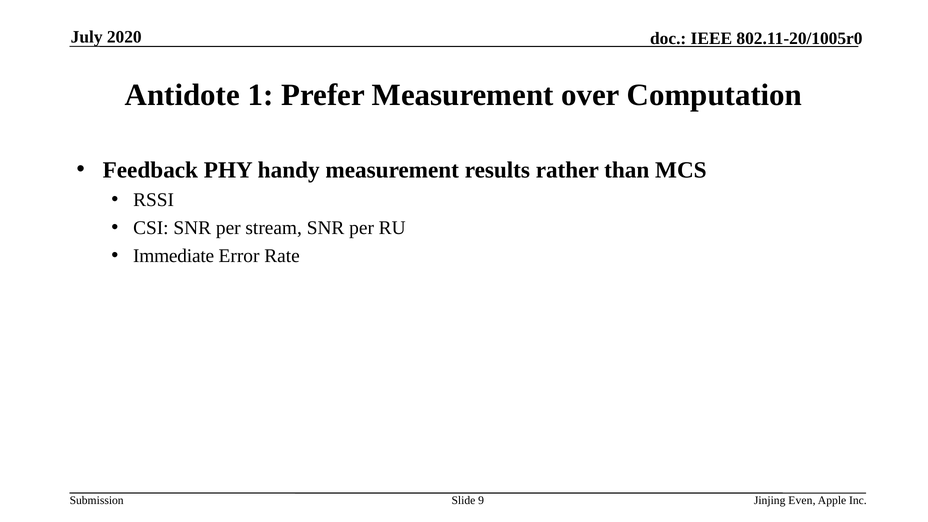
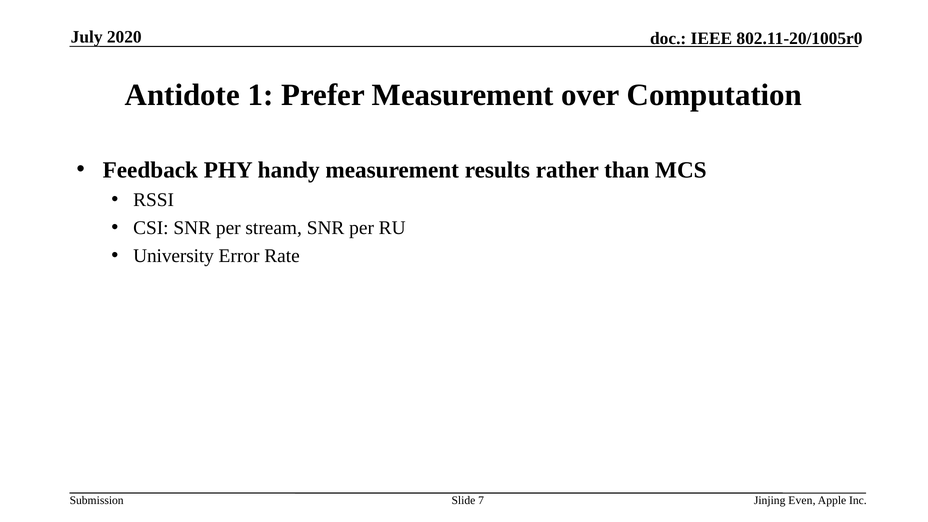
Immediate: Immediate -> University
9: 9 -> 7
